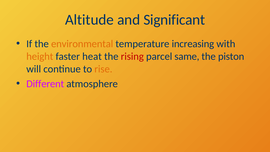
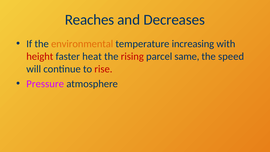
Altitude: Altitude -> Reaches
Significant: Significant -> Decreases
height colour: orange -> red
piston: piston -> speed
rise colour: orange -> red
Different: Different -> Pressure
